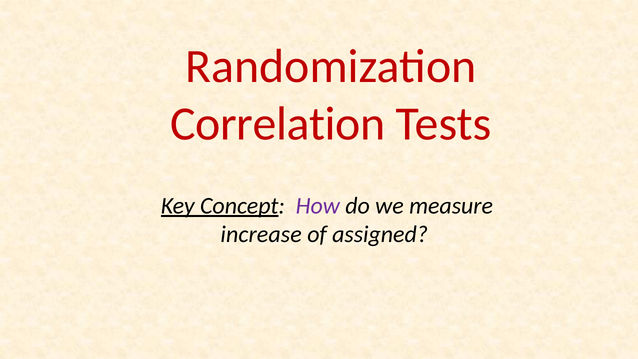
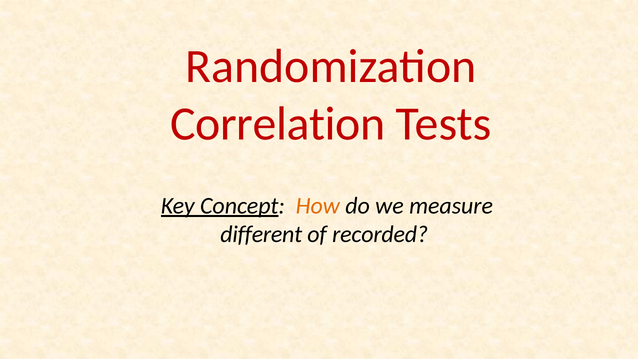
How colour: purple -> orange
increase: increase -> different
assigned: assigned -> recorded
